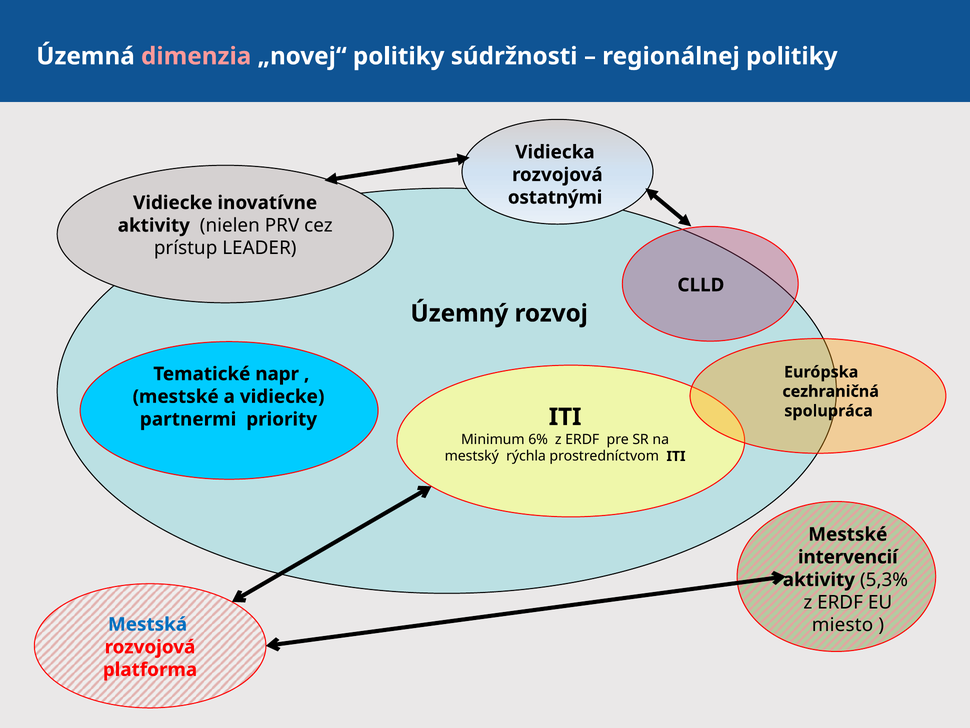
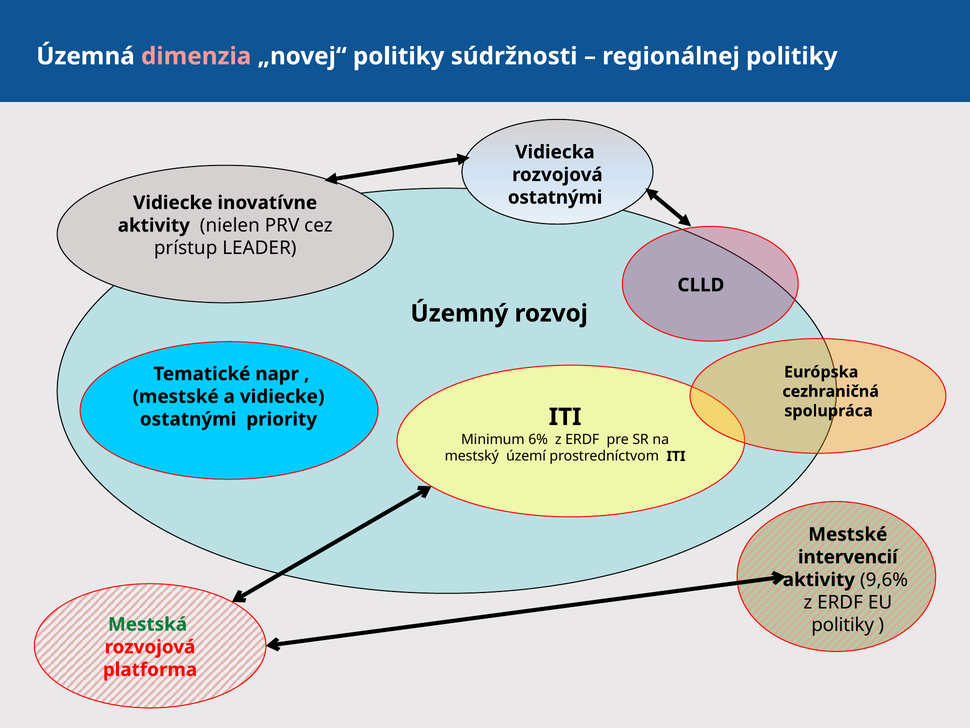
partnermi at (188, 419): partnermi -> ostatnými
rýchla: rýchla -> území
5,3%: 5,3% -> 9,6%
miesto at (843, 625): miesto -> politiky
Mestská colour: blue -> green
